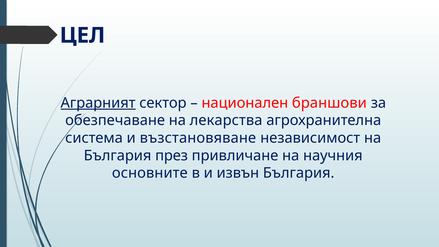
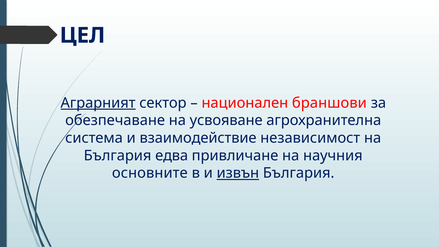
лекарства: лекарства -> усвояване
възстановяване: възстановяване -> взаимодействие
през: през -> едва
извън underline: none -> present
